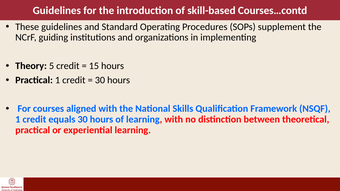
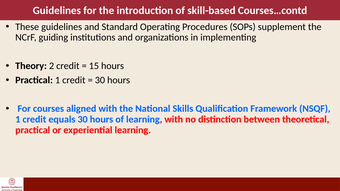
5: 5 -> 2
